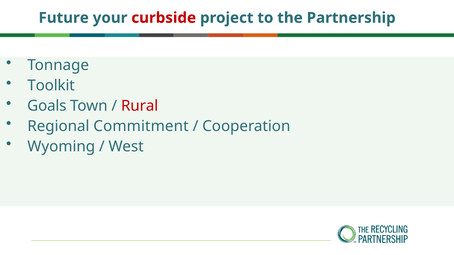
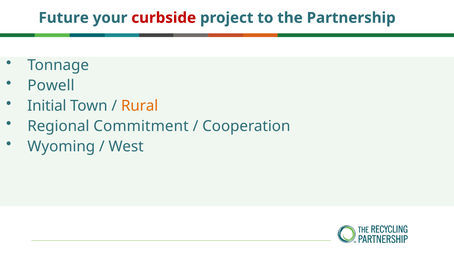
Toolkit: Toolkit -> Powell
Goals: Goals -> Initial
Rural colour: red -> orange
